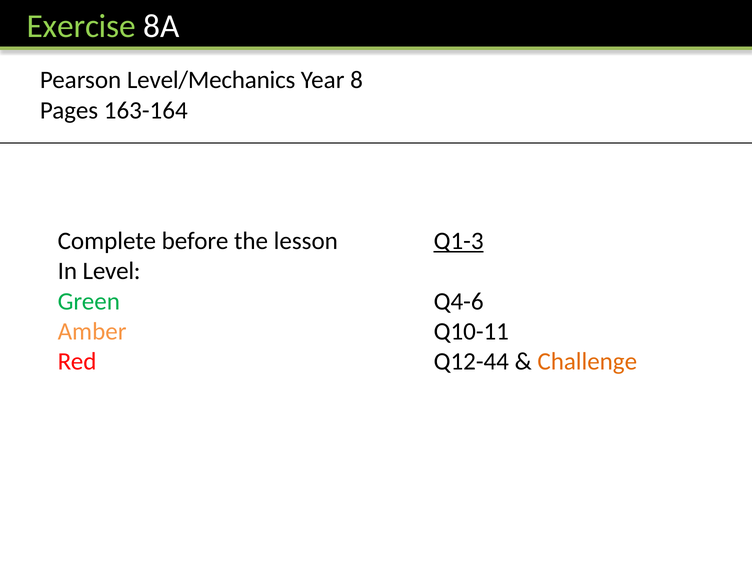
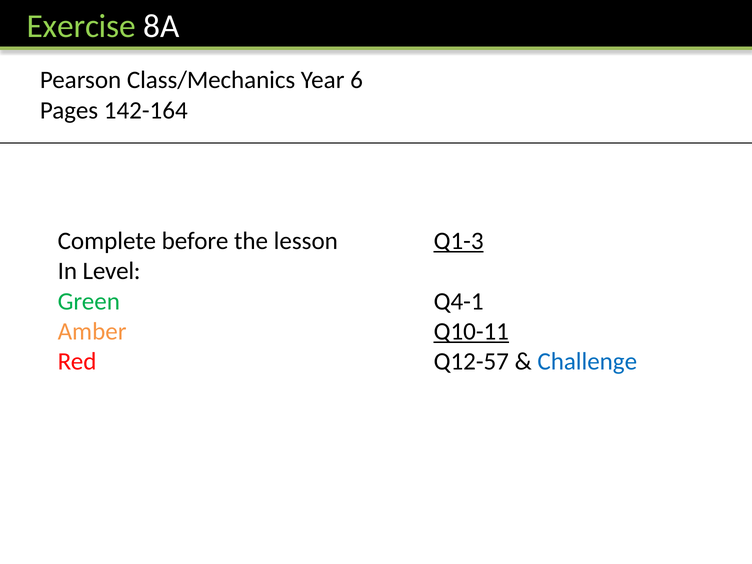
Level/Mechanics: Level/Mechanics -> Class/Mechanics
8: 8 -> 6
163-164: 163-164 -> 142-164
Q4-6: Q4-6 -> Q4-1
Q10-11 underline: none -> present
Q12-44: Q12-44 -> Q12-57
Challenge colour: orange -> blue
